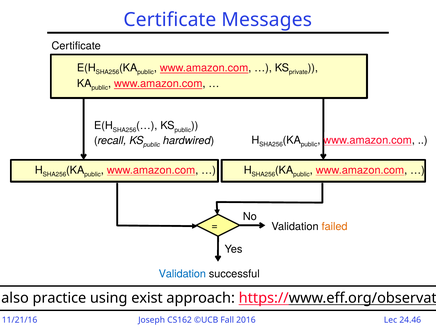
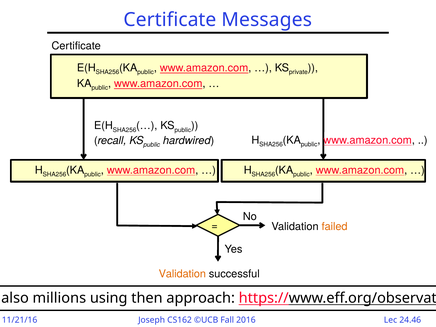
Validation at (182, 274) colour: blue -> orange
practice: practice -> millions
exist: exist -> then
